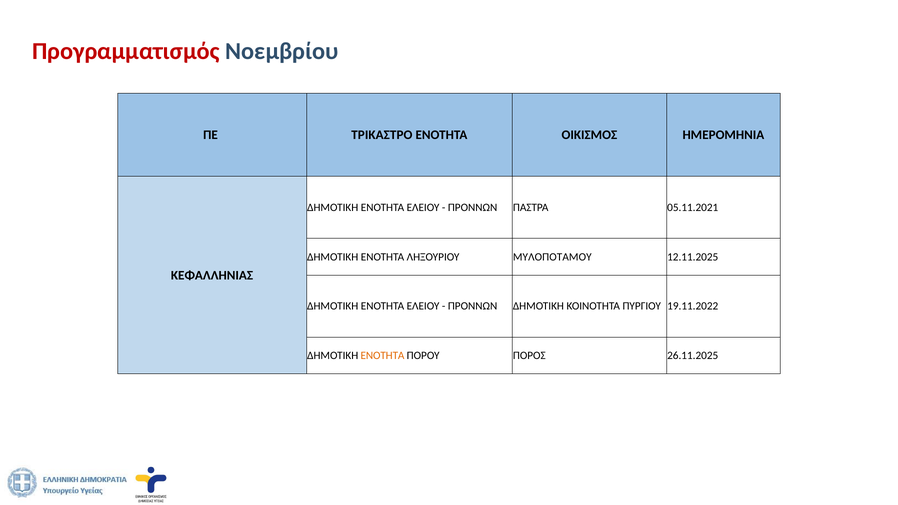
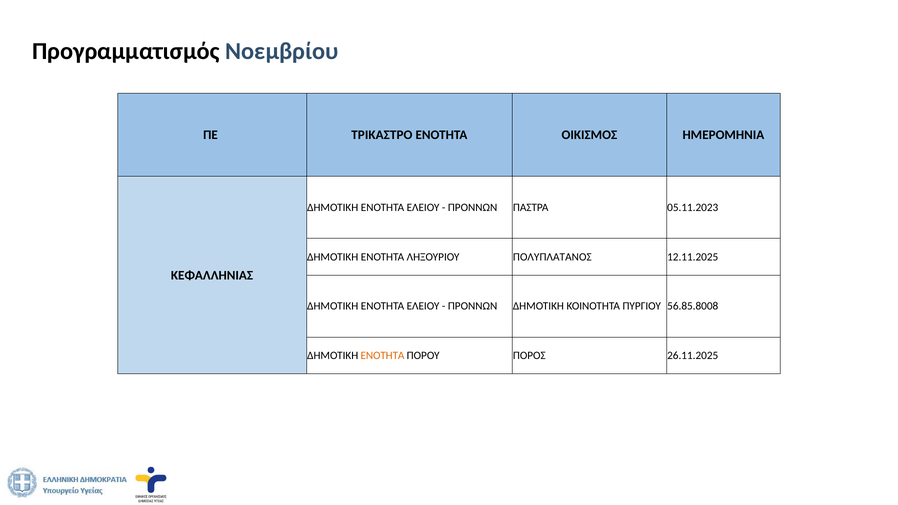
Προγραμματισμός colour: red -> black
05.11.2021: 05.11.2021 -> 05.11.2023
ΜΥΛΟΠΟΤΑΜΟΥ: ΜΥΛΟΠΟΤΑΜΟΥ -> ΠΟΛΥΠΛΑΤΑΝΟΣ
19.11.2022: 19.11.2022 -> 56.85.8008
